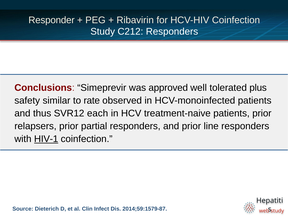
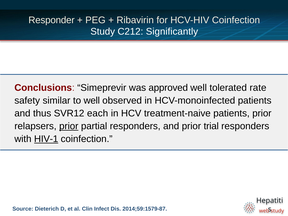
C212 Responders: Responders -> Significantly
plus: plus -> rate
to rate: rate -> well
prior at (69, 126) underline: none -> present
line: line -> trial
